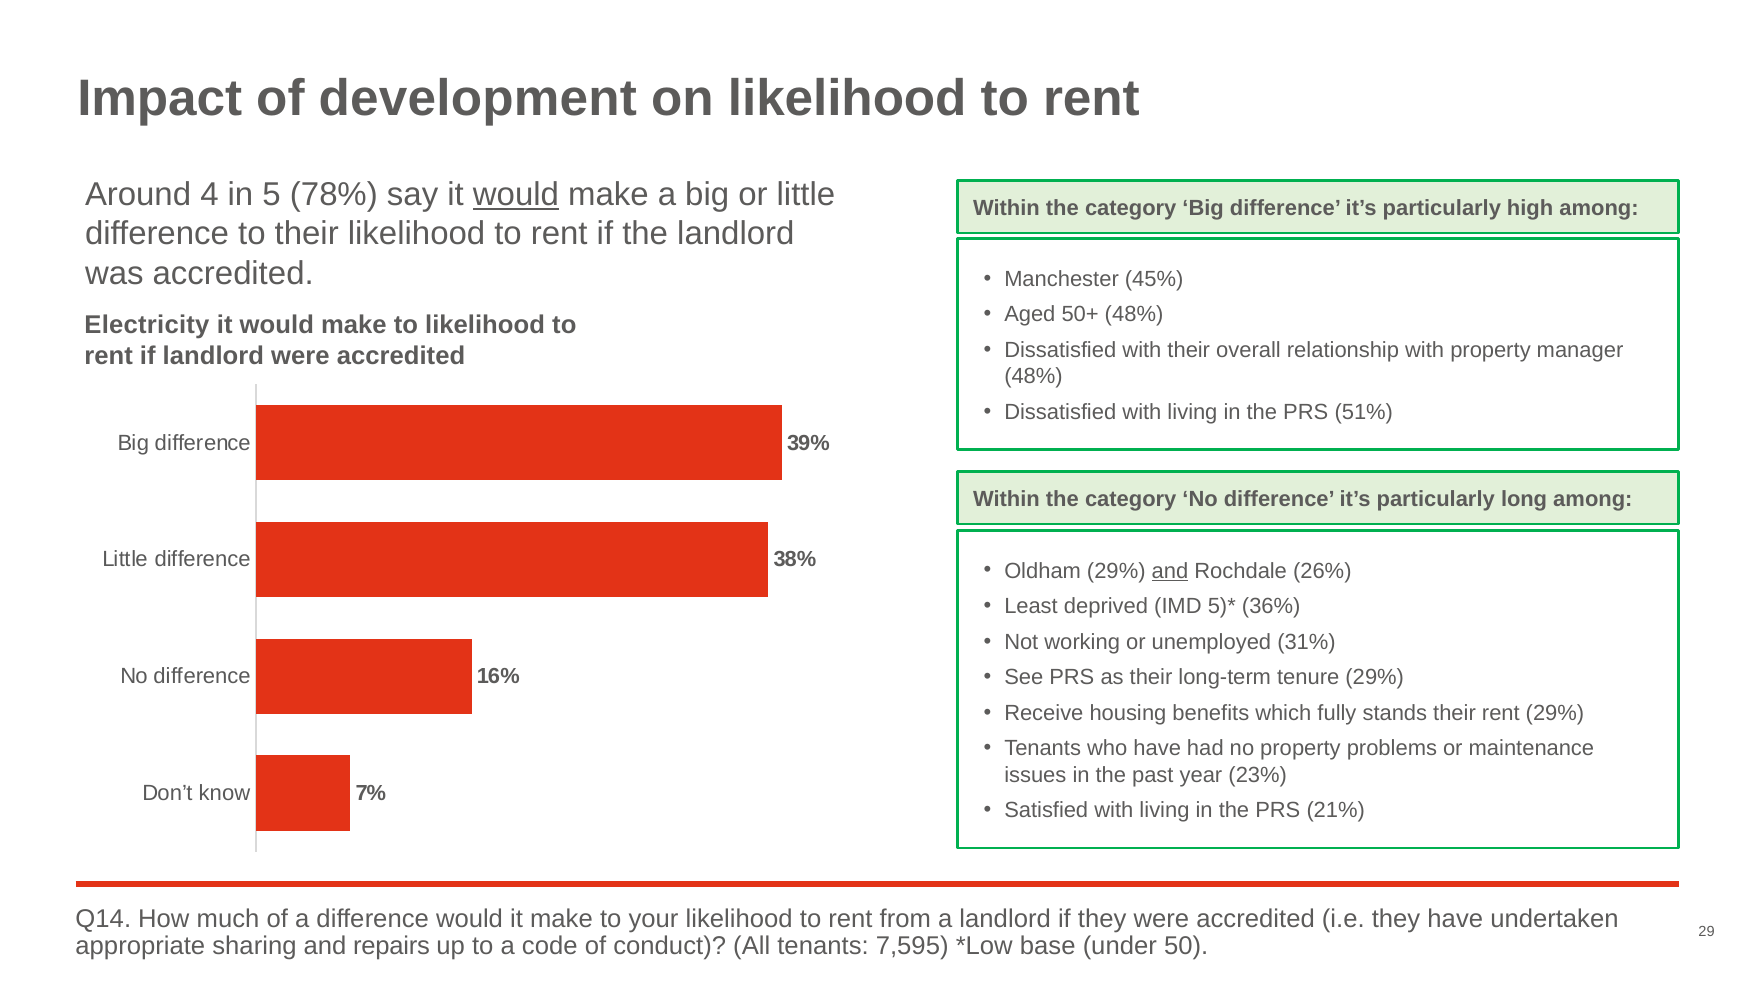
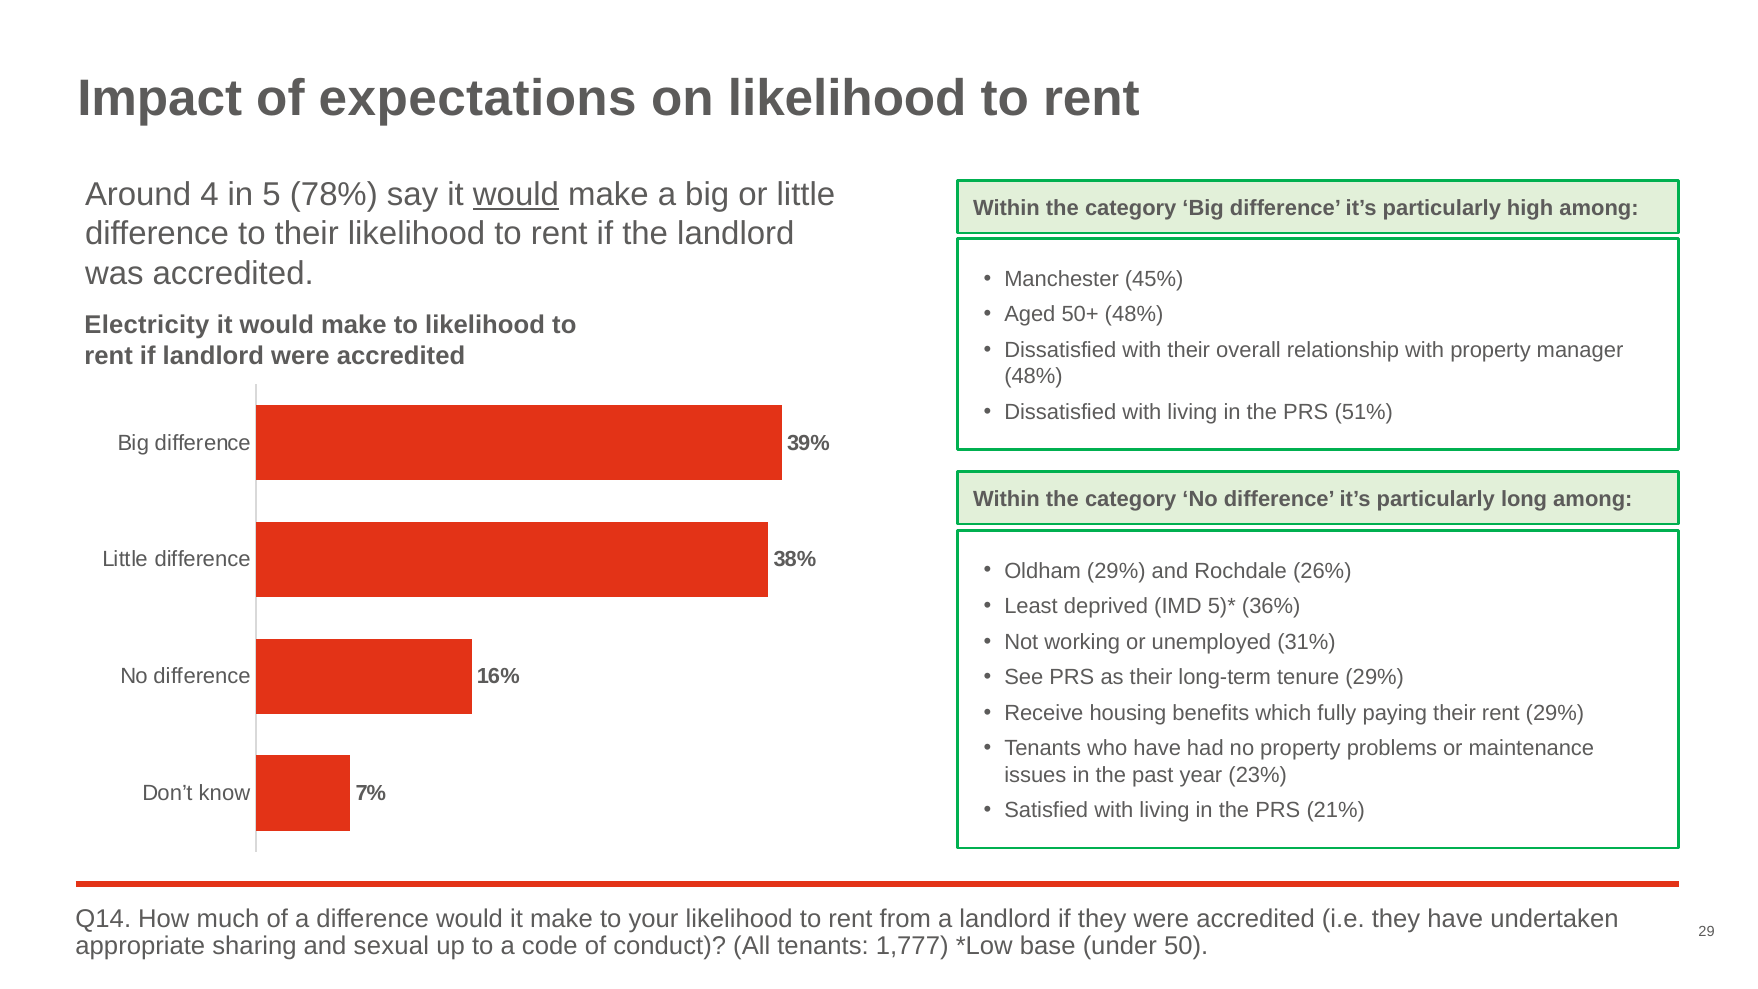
development: development -> expectations
and at (1170, 571) underline: present -> none
stands: stands -> paying
repairs: repairs -> sexual
7,595: 7,595 -> 1,777
